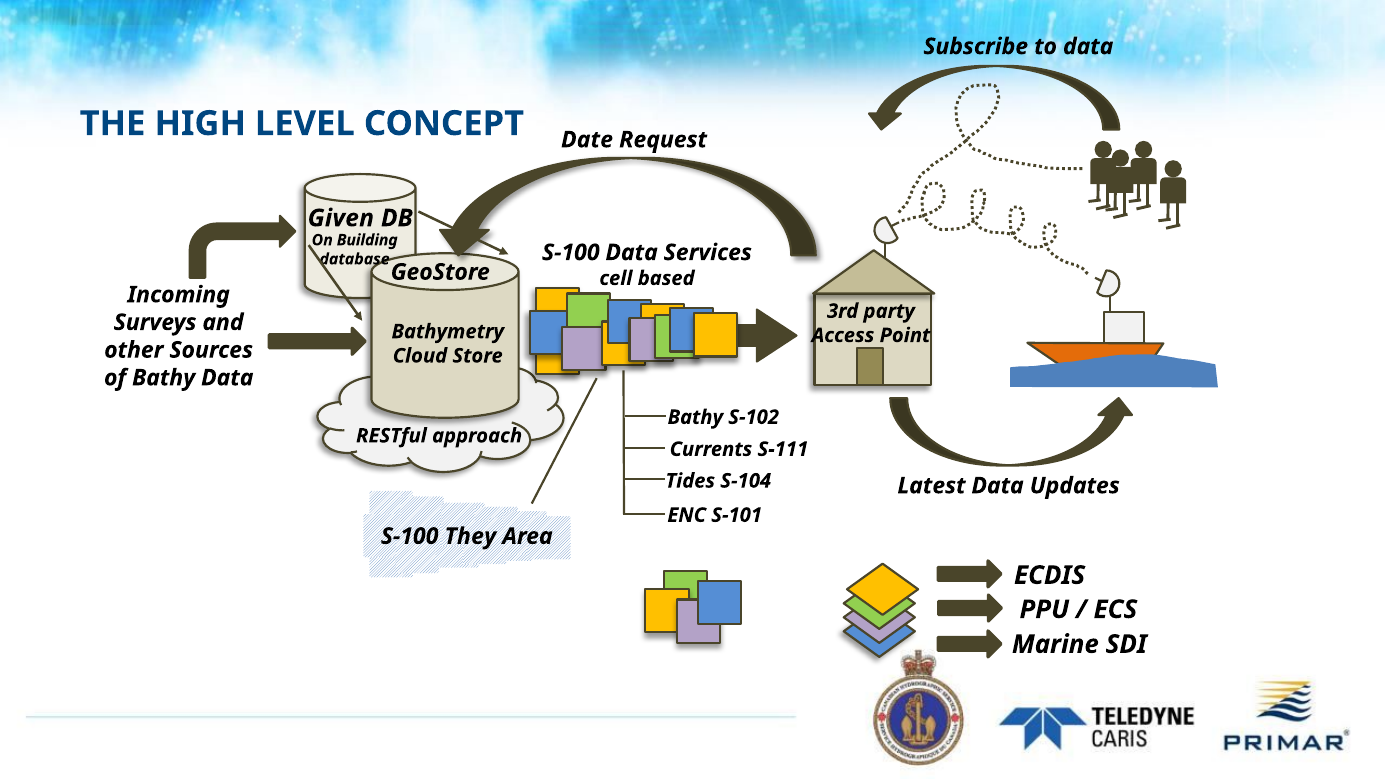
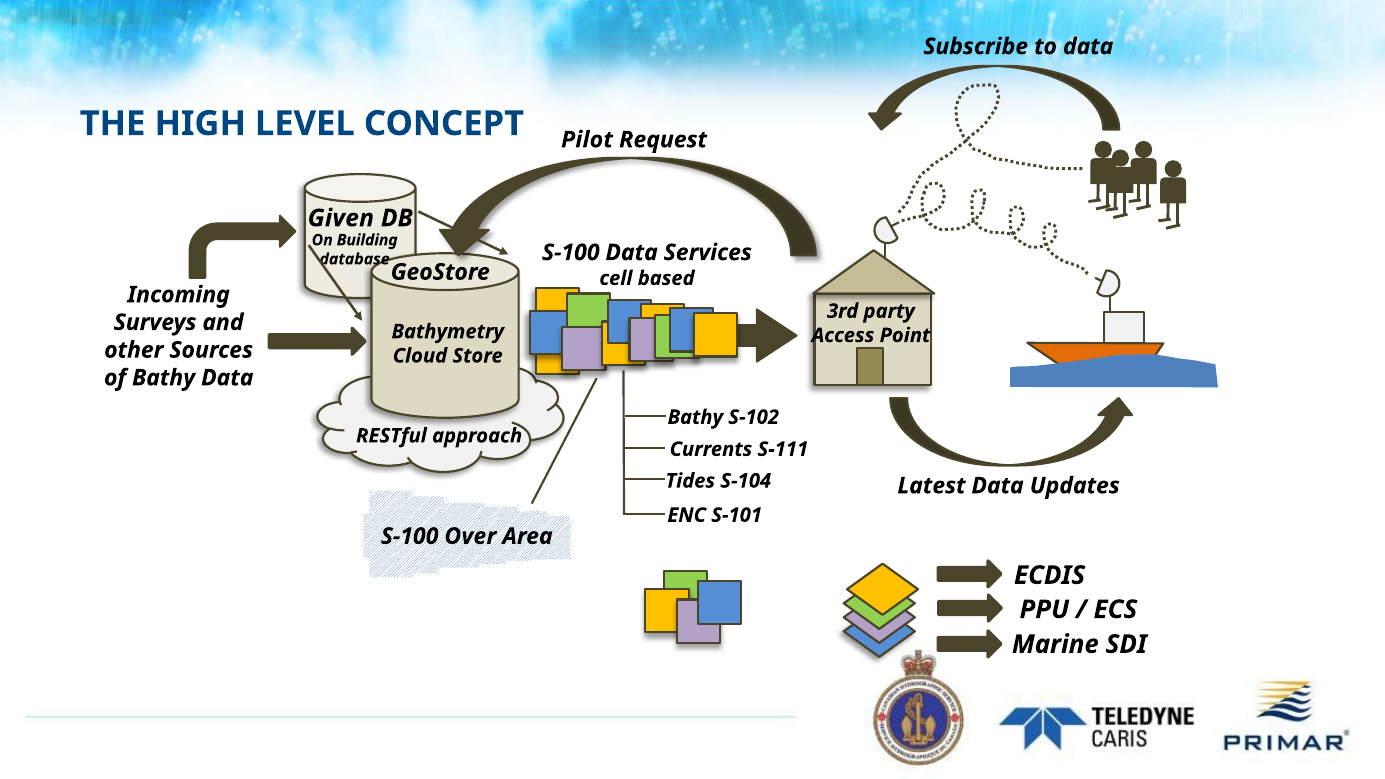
Date: Date -> Pilot
They: They -> Over
